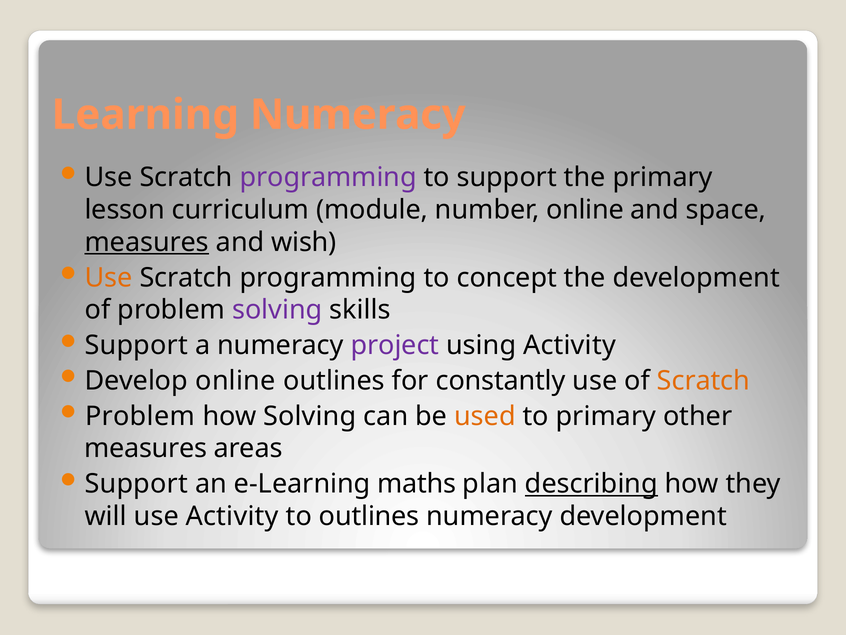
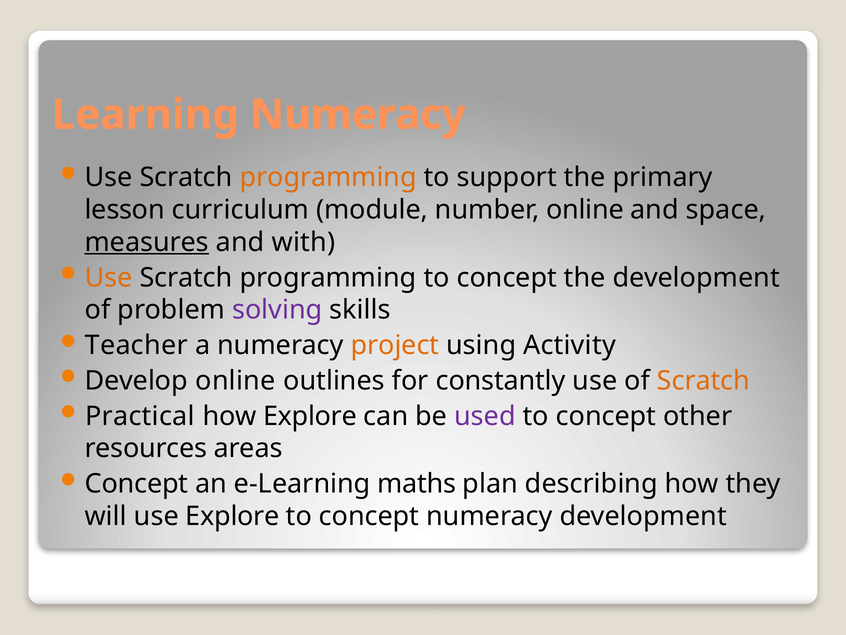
programming at (328, 177) colour: purple -> orange
wish: wish -> with
Support at (136, 345): Support -> Teacher
project colour: purple -> orange
Problem at (140, 416): Problem -> Practical
how Solving: Solving -> Explore
used colour: orange -> purple
primary at (606, 416): primary -> concept
measures at (146, 448): measures -> resources
Support at (136, 484): Support -> Concept
describing underline: present -> none
use Activity: Activity -> Explore
outlines at (369, 516): outlines -> concept
